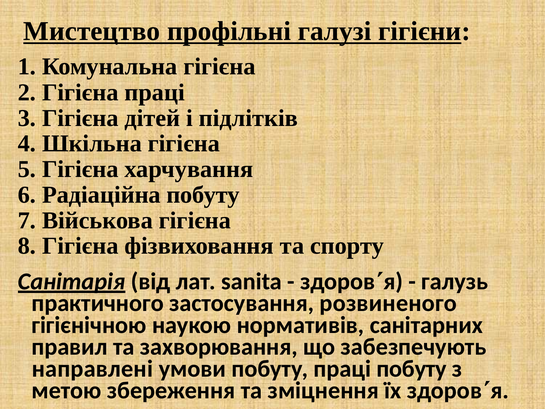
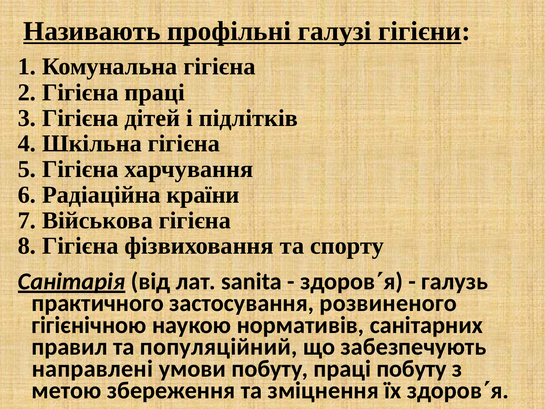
Мистецтво: Мистецтво -> Називають
Радіаційна побуту: побуту -> країни
захворювання: захворювання -> популяційний
